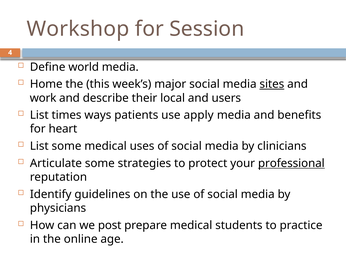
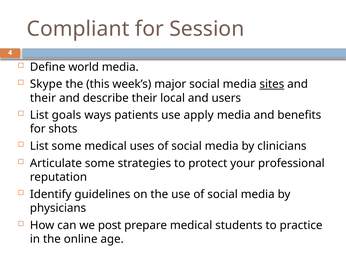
Workshop: Workshop -> Compliant
Home: Home -> Skype
work at (43, 98): work -> their
times: times -> goals
heart: heart -> shots
professional underline: present -> none
